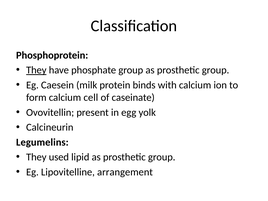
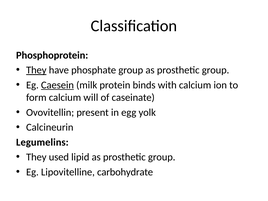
Caesein underline: none -> present
cell: cell -> will
arrangement: arrangement -> carbohydrate
